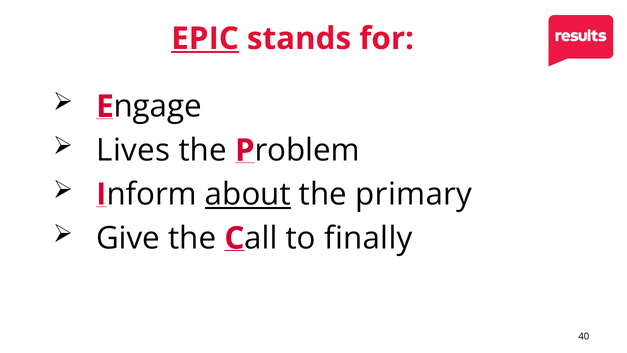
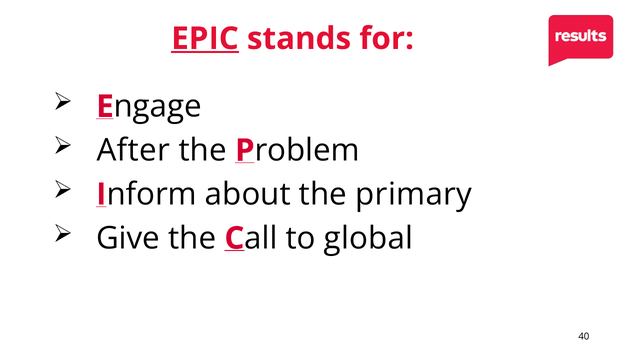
Lives: Lives -> After
about underline: present -> none
finally: finally -> global
